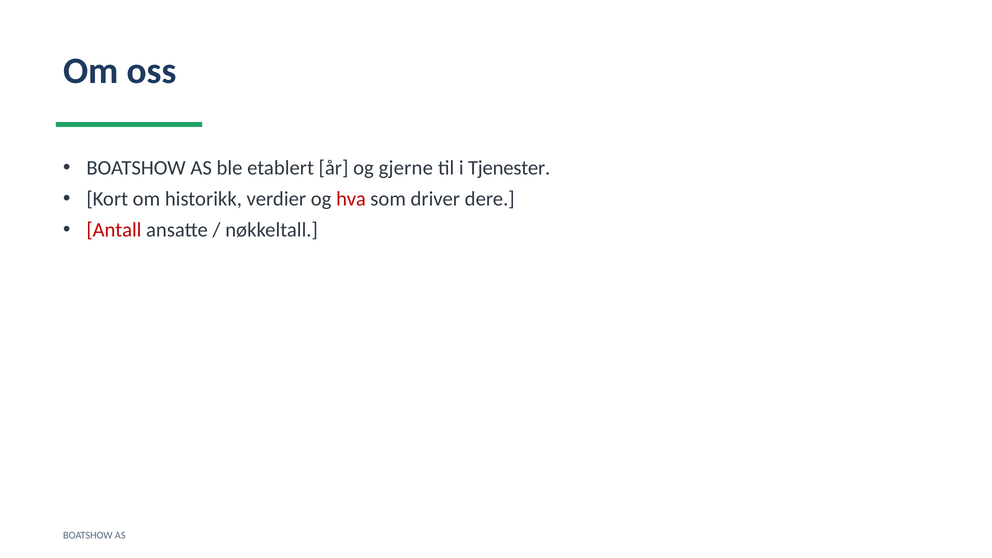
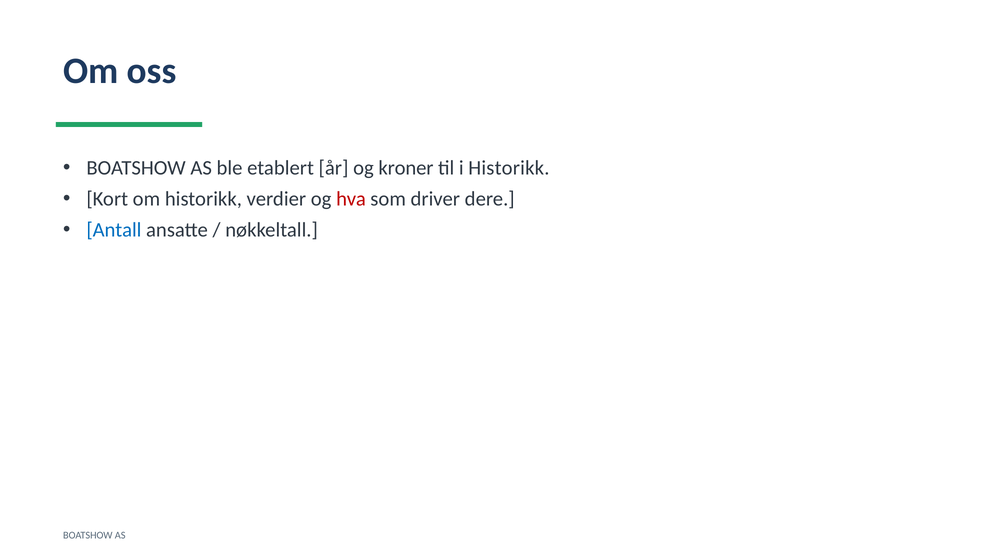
gjerne: gjerne -> kroner
i Tjenester: Tjenester -> Historikk
Antall colour: red -> blue
